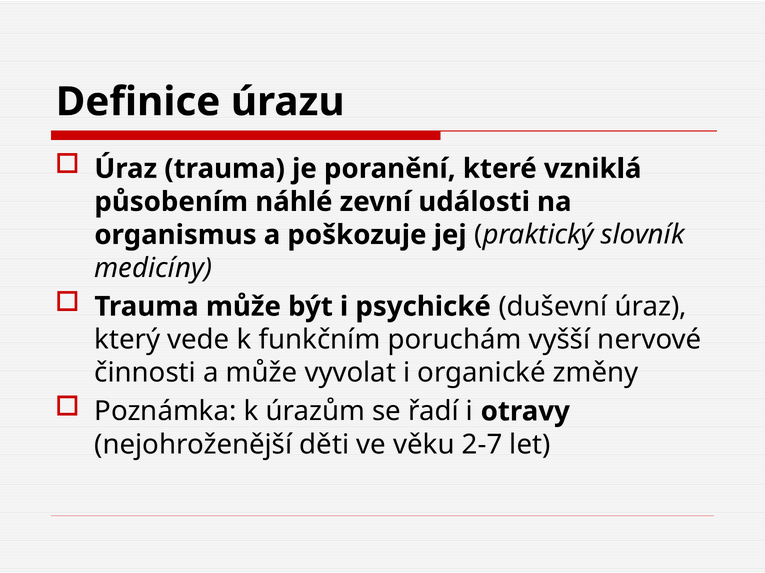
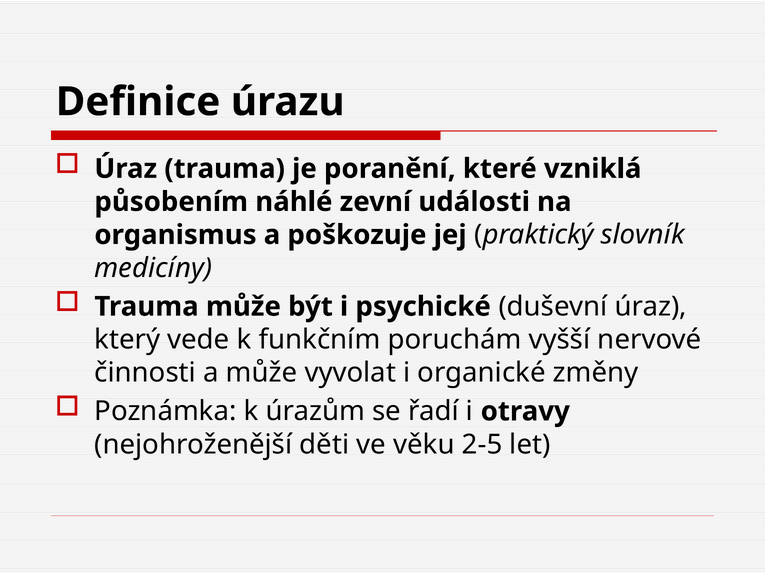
2-7: 2-7 -> 2-5
